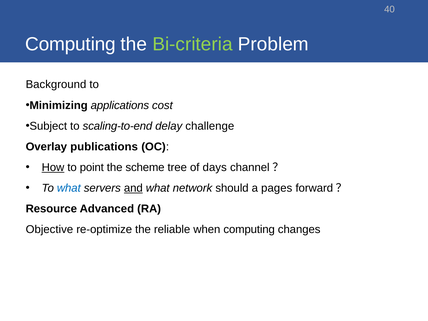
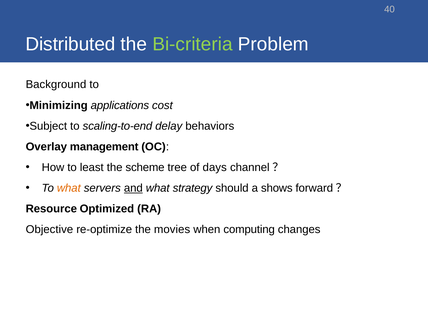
Computing at (71, 44): Computing -> Distributed
challenge: challenge -> behaviors
publications: publications -> management
How underline: present -> none
point: point -> least
what at (69, 188) colour: blue -> orange
network: network -> strategy
pages: pages -> shows
Advanced: Advanced -> Optimized
reliable: reliable -> movies
